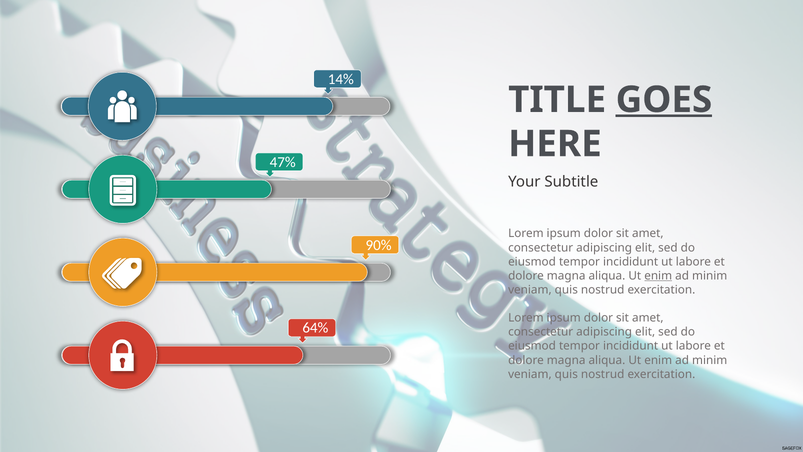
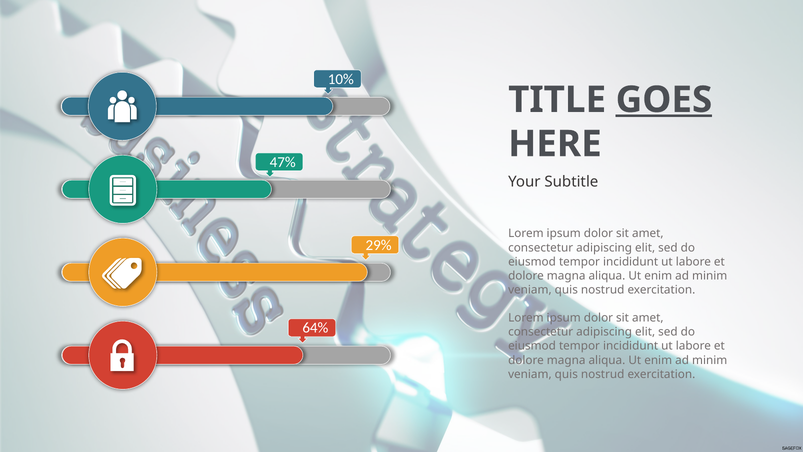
14%: 14% -> 10%
90%: 90% -> 29%
enim at (658, 276) underline: present -> none
